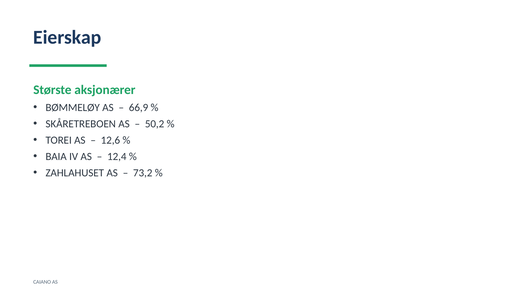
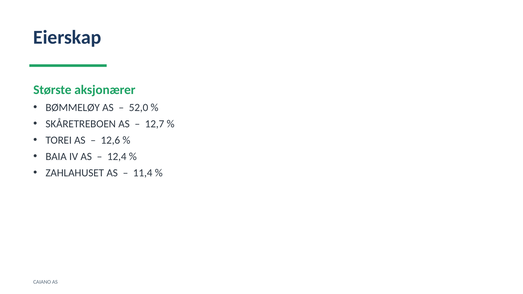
66,9: 66,9 -> 52,0
50,2: 50,2 -> 12,7
73,2: 73,2 -> 11,4
